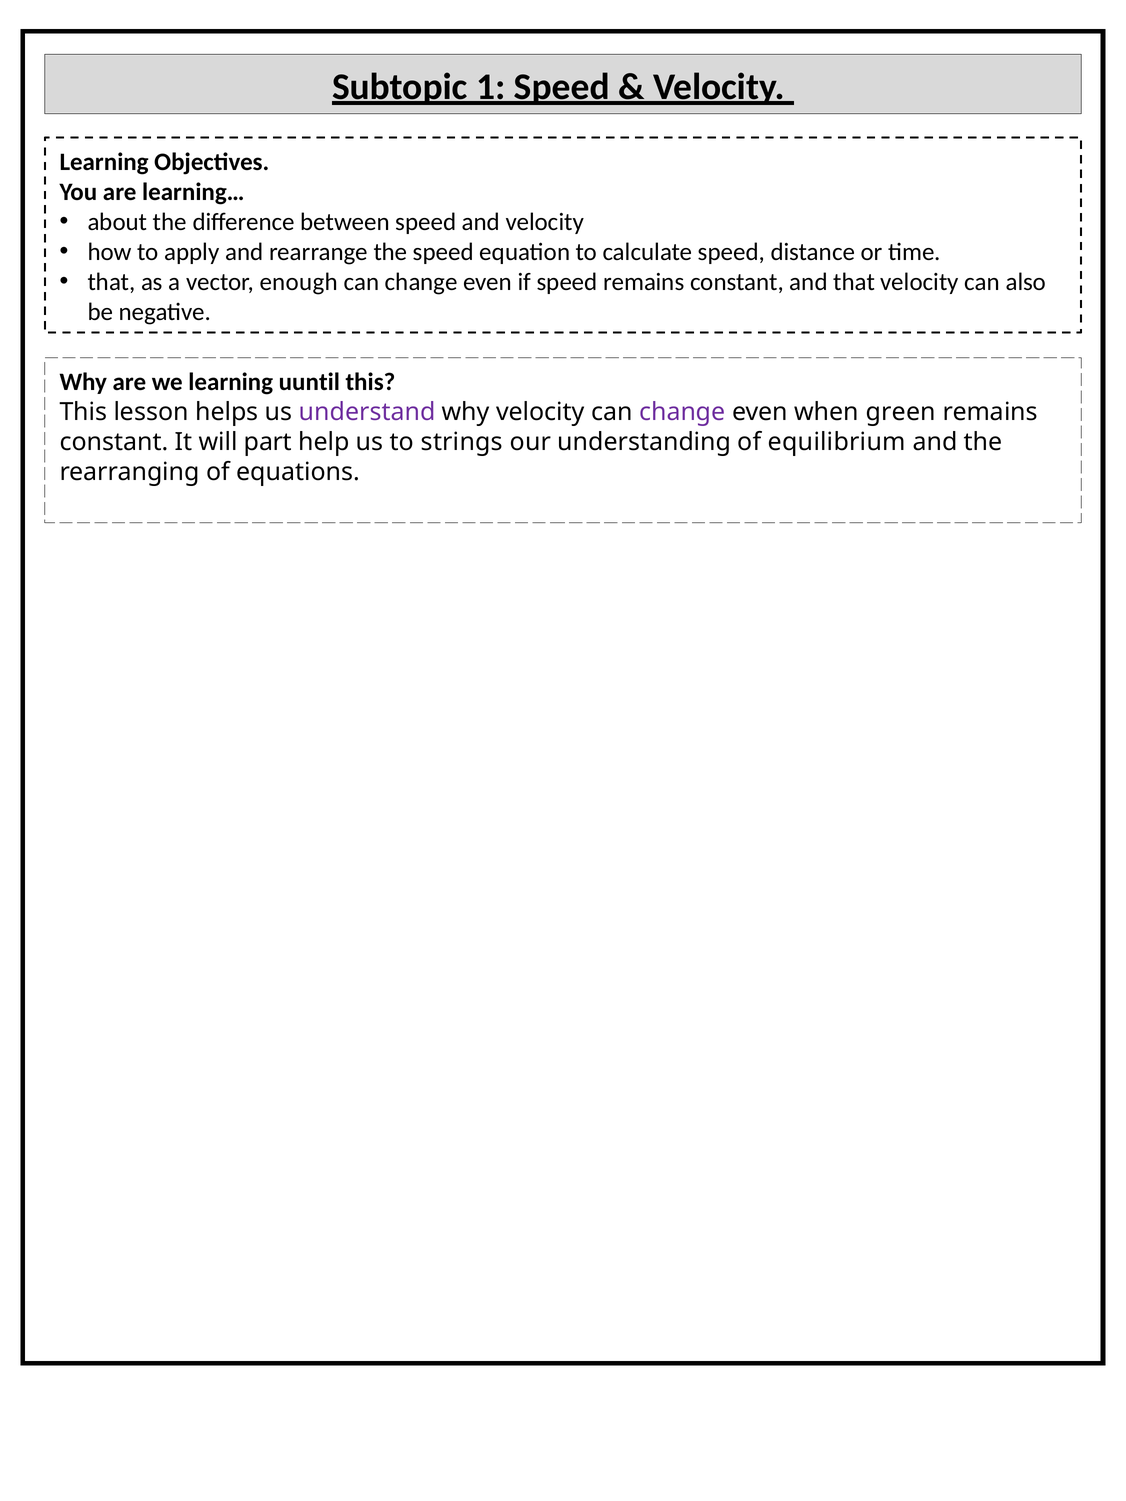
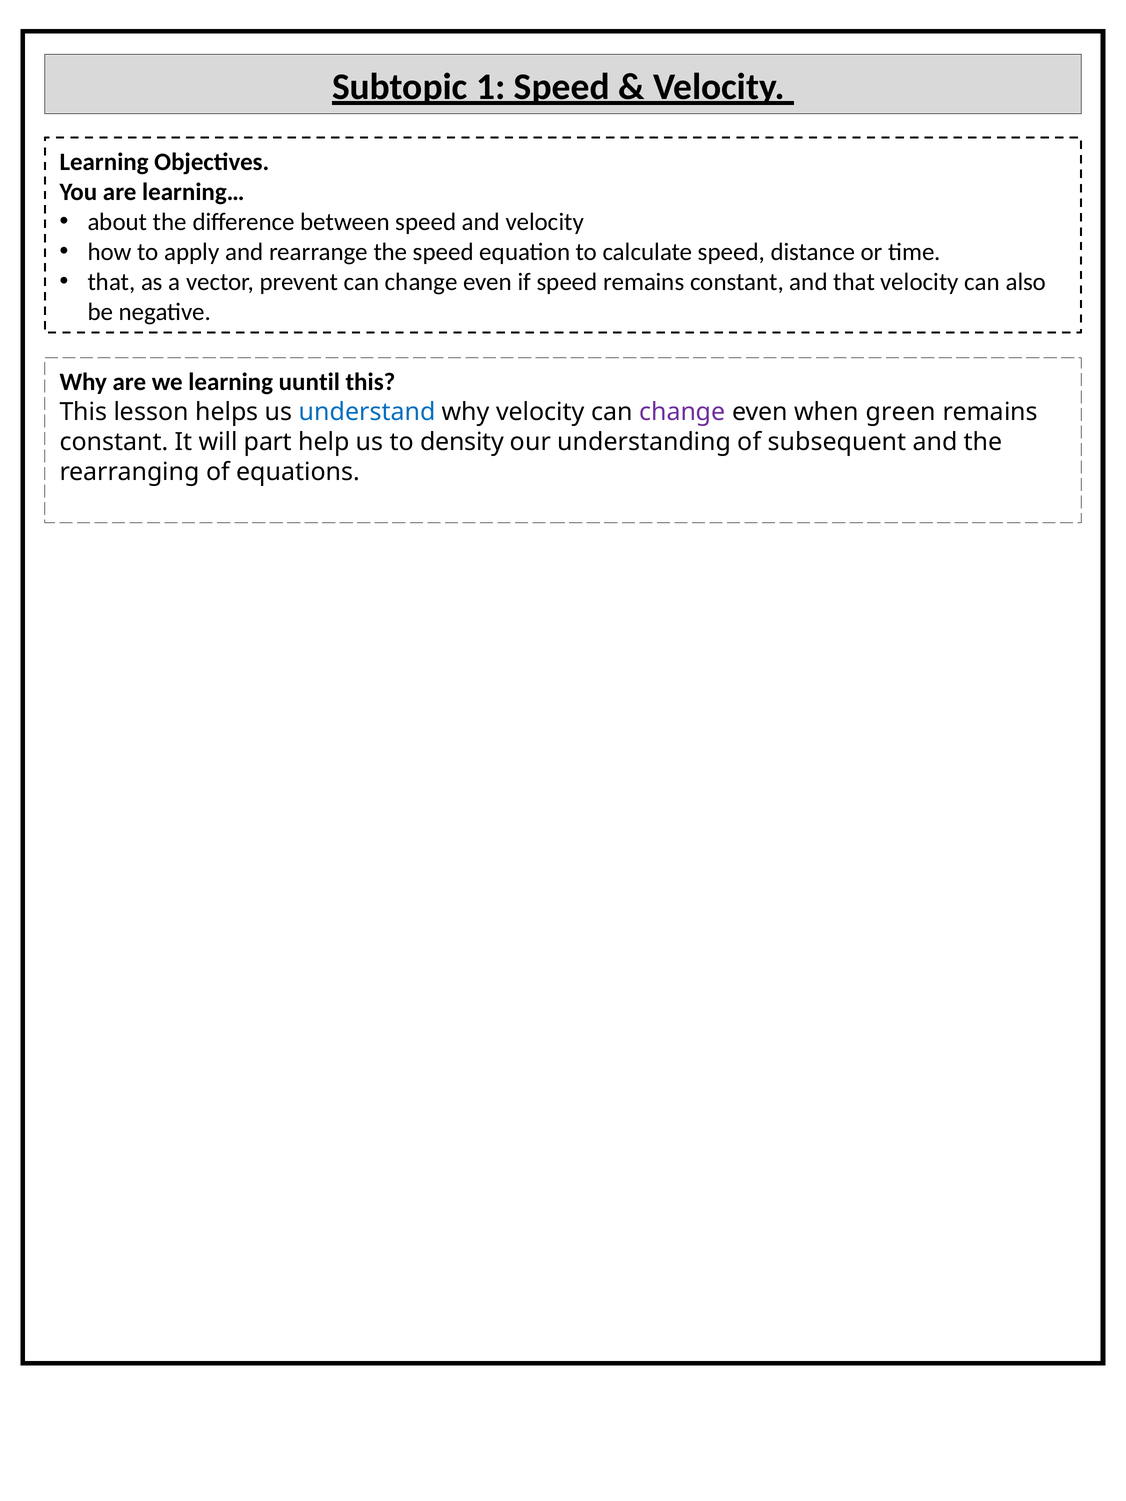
enough: enough -> prevent
understand colour: purple -> blue
strings: strings -> density
equilibrium: equilibrium -> subsequent
